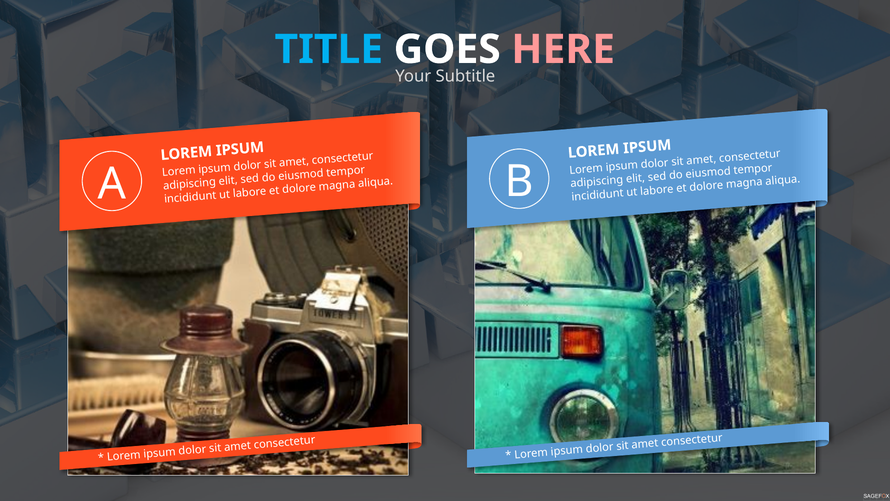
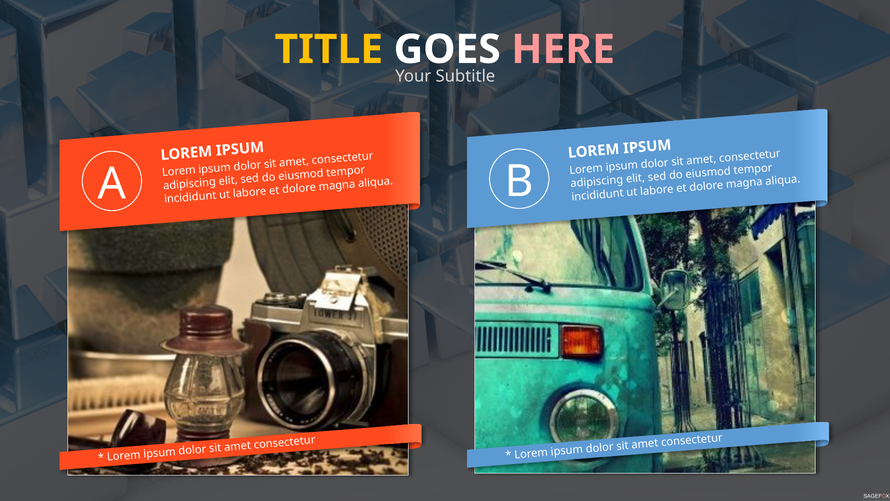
TITLE colour: light blue -> yellow
